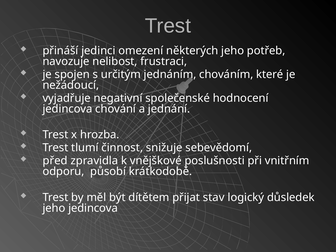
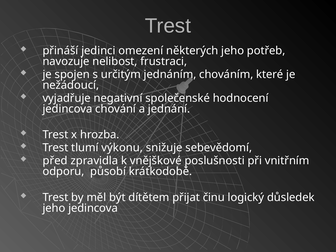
činnost: činnost -> výkonu
stav: stav -> činu
